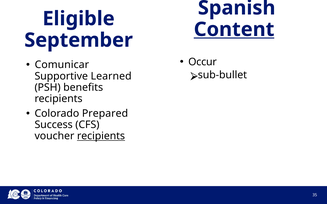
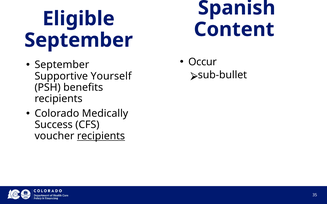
Content underline: present -> none
Comunicar at (62, 65): Comunicar -> September
Learned: Learned -> Yourself
Prepared: Prepared -> Medically
